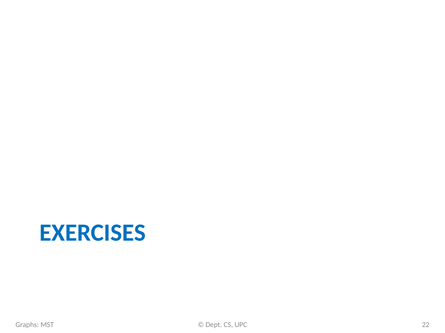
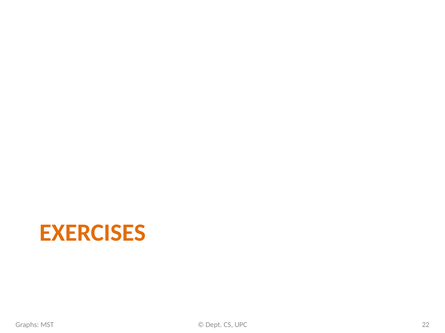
EXERCISES colour: blue -> orange
